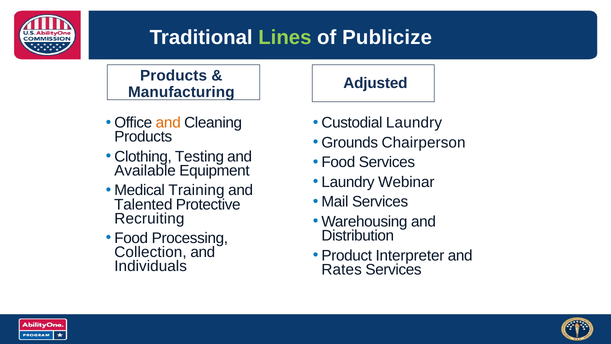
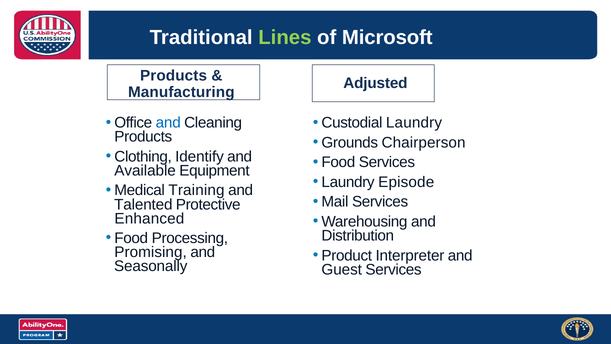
Publicize: Publicize -> Microsoft
and at (168, 123) colour: orange -> blue
Testing: Testing -> Identify
Webinar: Webinar -> Episode
Recruiting: Recruiting -> Enhanced
Collection: Collection -> Promising
Individuals: Individuals -> Seasonally
Rates: Rates -> Guest
